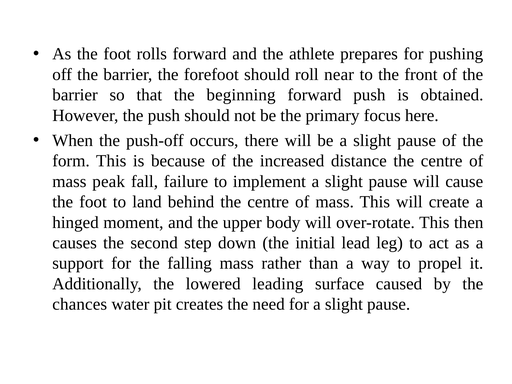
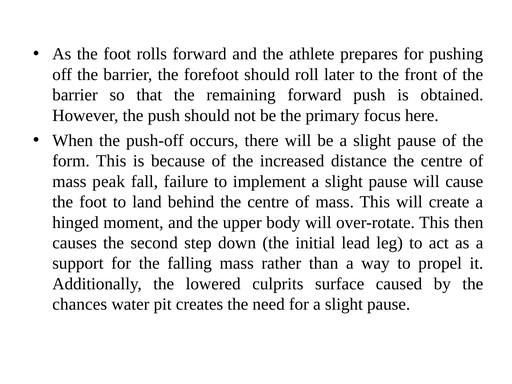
near: near -> later
beginning: beginning -> remaining
leading: leading -> culprits
